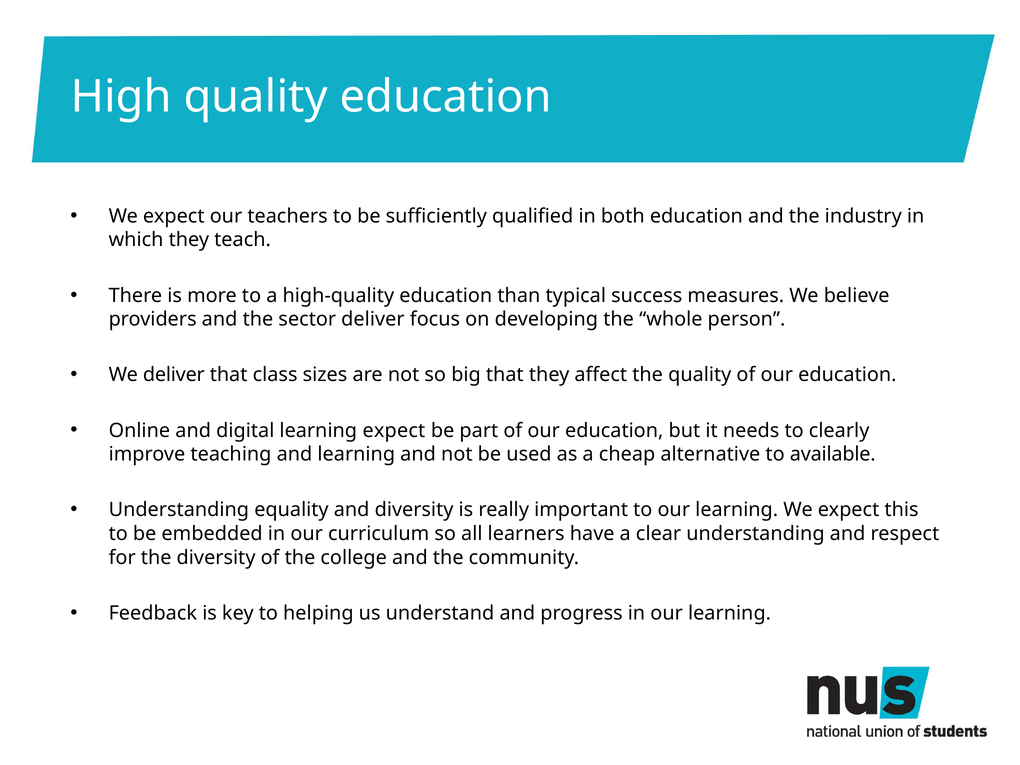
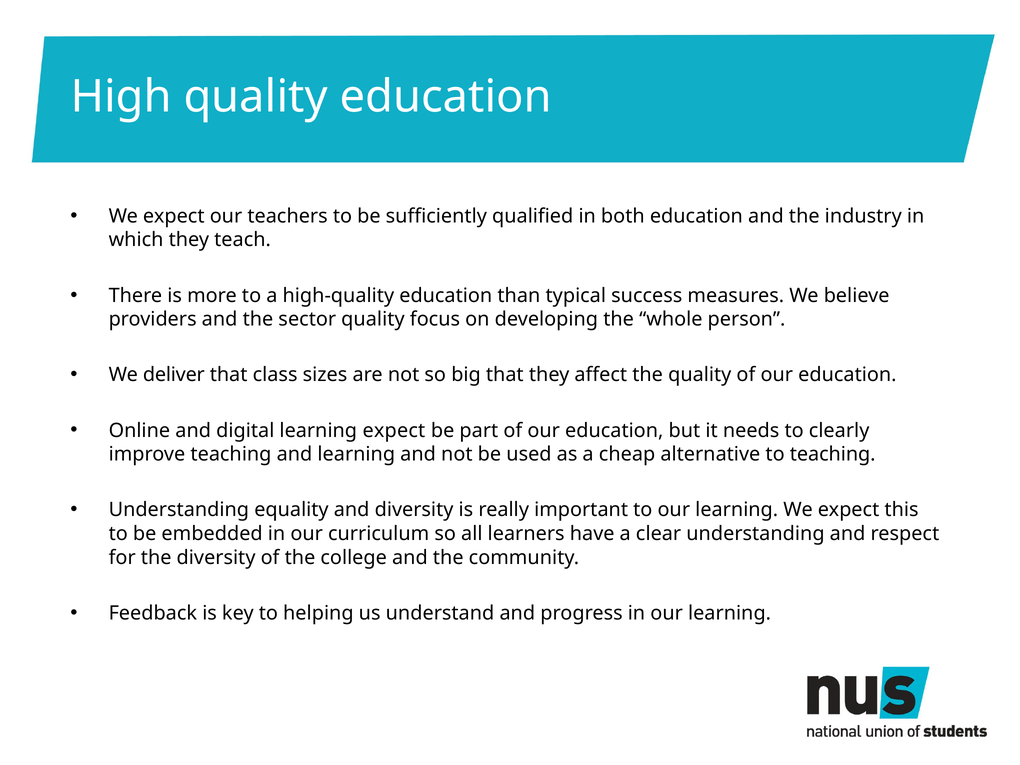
sector deliver: deliver -> quality
to available: available -> teaching
